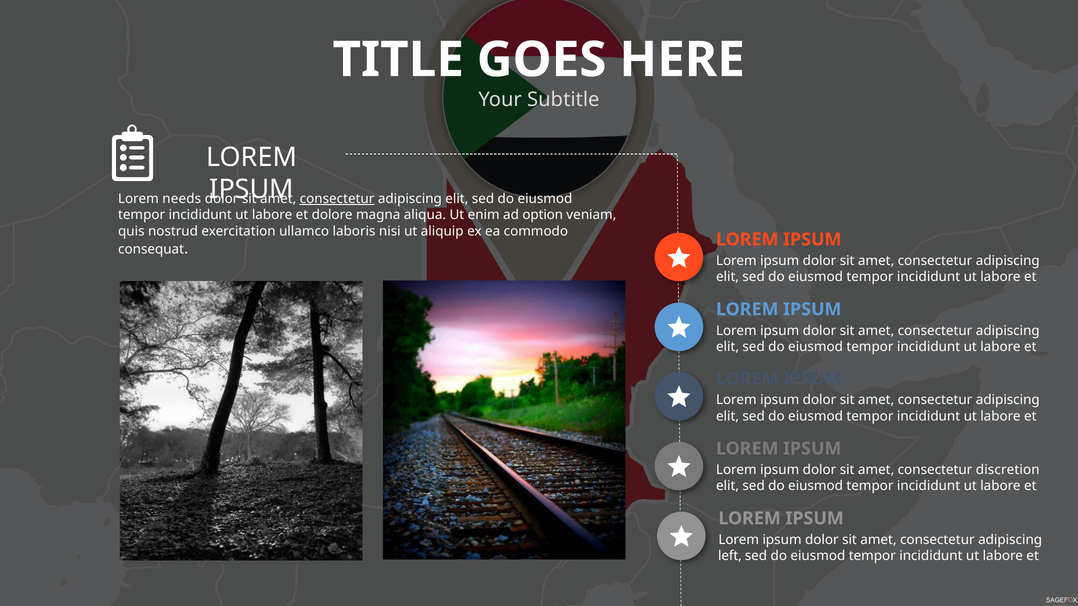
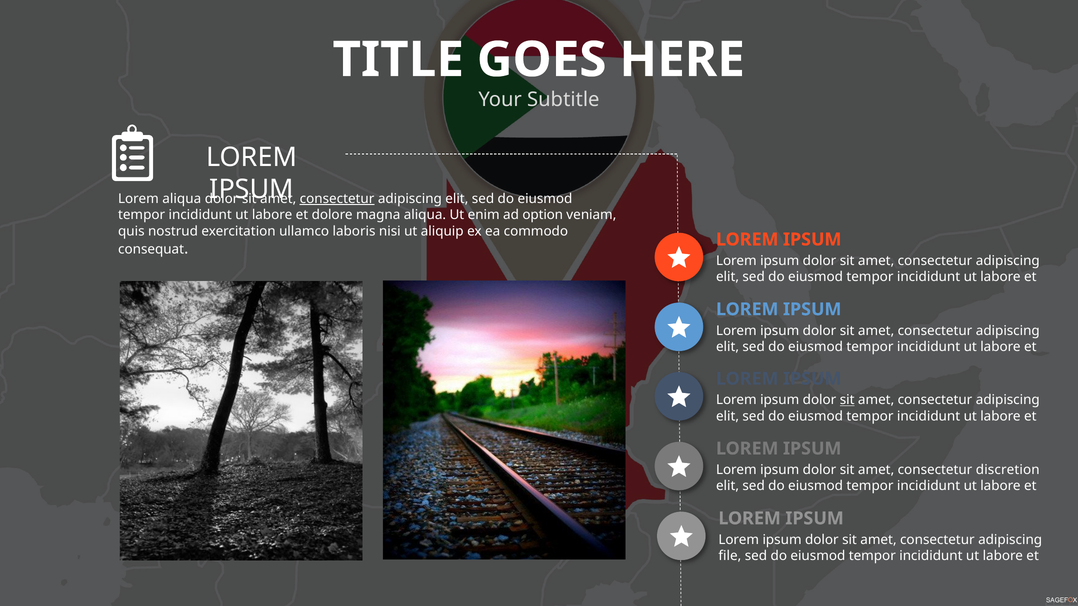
Lorem needs: needs -> aliqua
sit at (847, 400) underline: none -> present
left: left -> file
